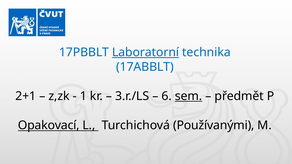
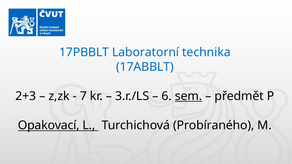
Laboratorní underline: present -> none
2+1: 2+1 -> 2+3
1: 1 -> 7
Používanými: Používanými -> Probíraného
